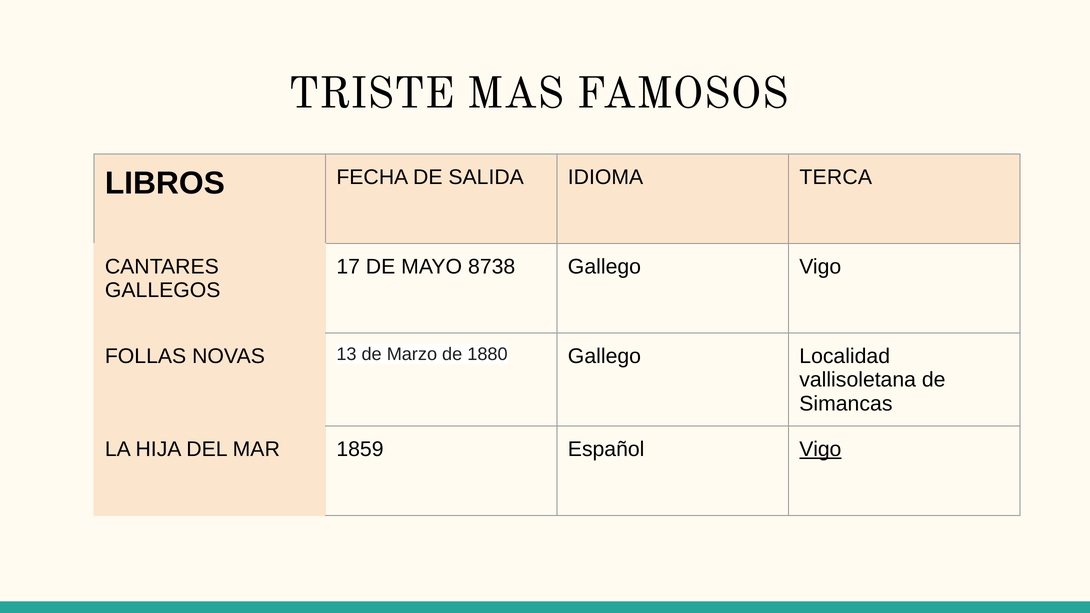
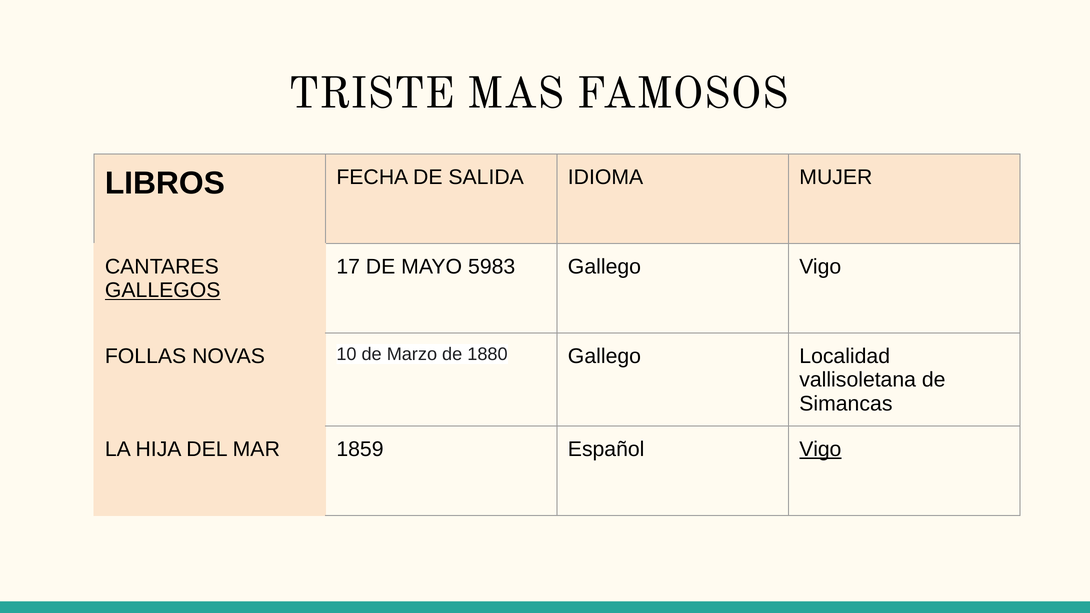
TERCA: TERCA -> MUJER
8738: 8738 -> 5983
GALLEGOS underline: none -> present
13: 13 -> 10
